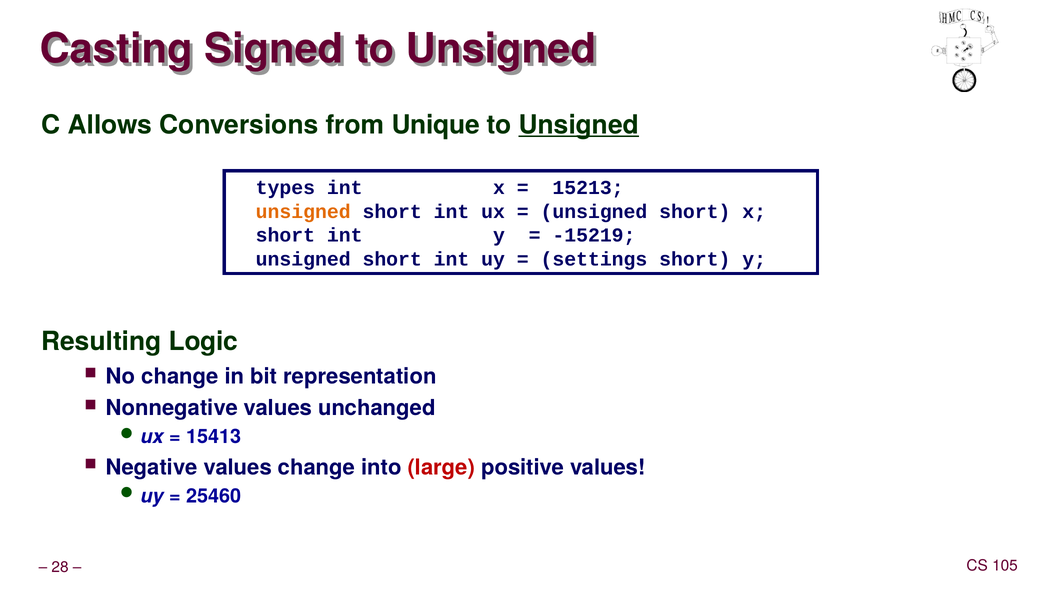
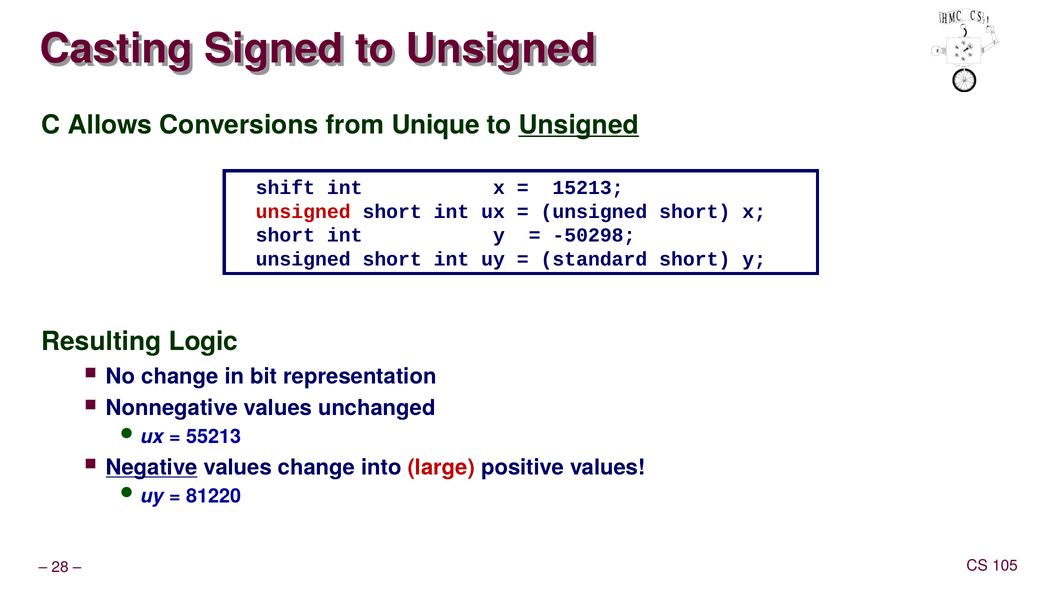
types: types -> shift
unsigned at (303, 211) colour: orange -> red
-15219: -15219 -> -50298
settings: settings -> standard
15413: 15413 -> 55213
Negative underline: none -> present
25460: 25460 -> 81220
